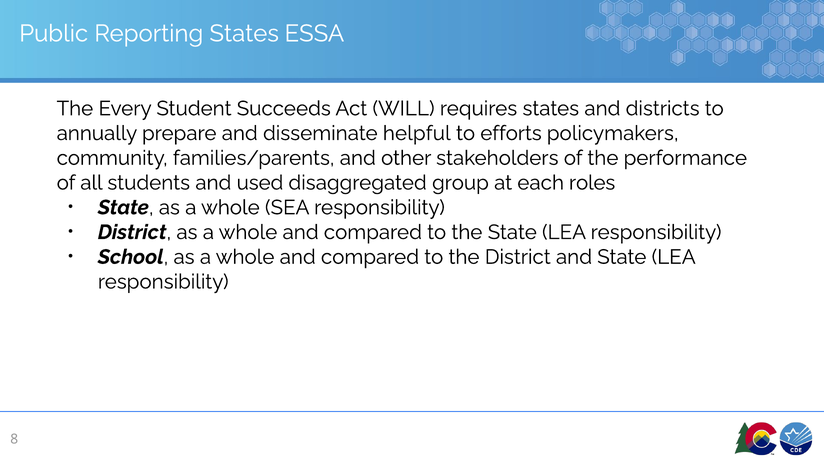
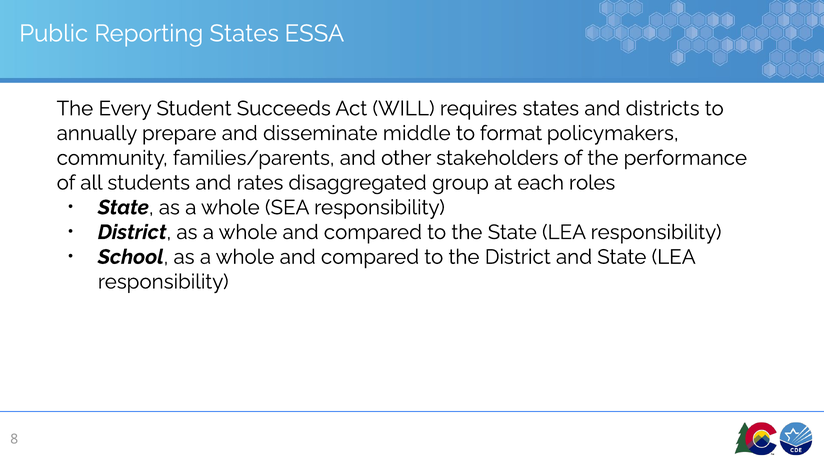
helpful: helpful -> middle
efforts: efforts -> format
used: used -> rates
